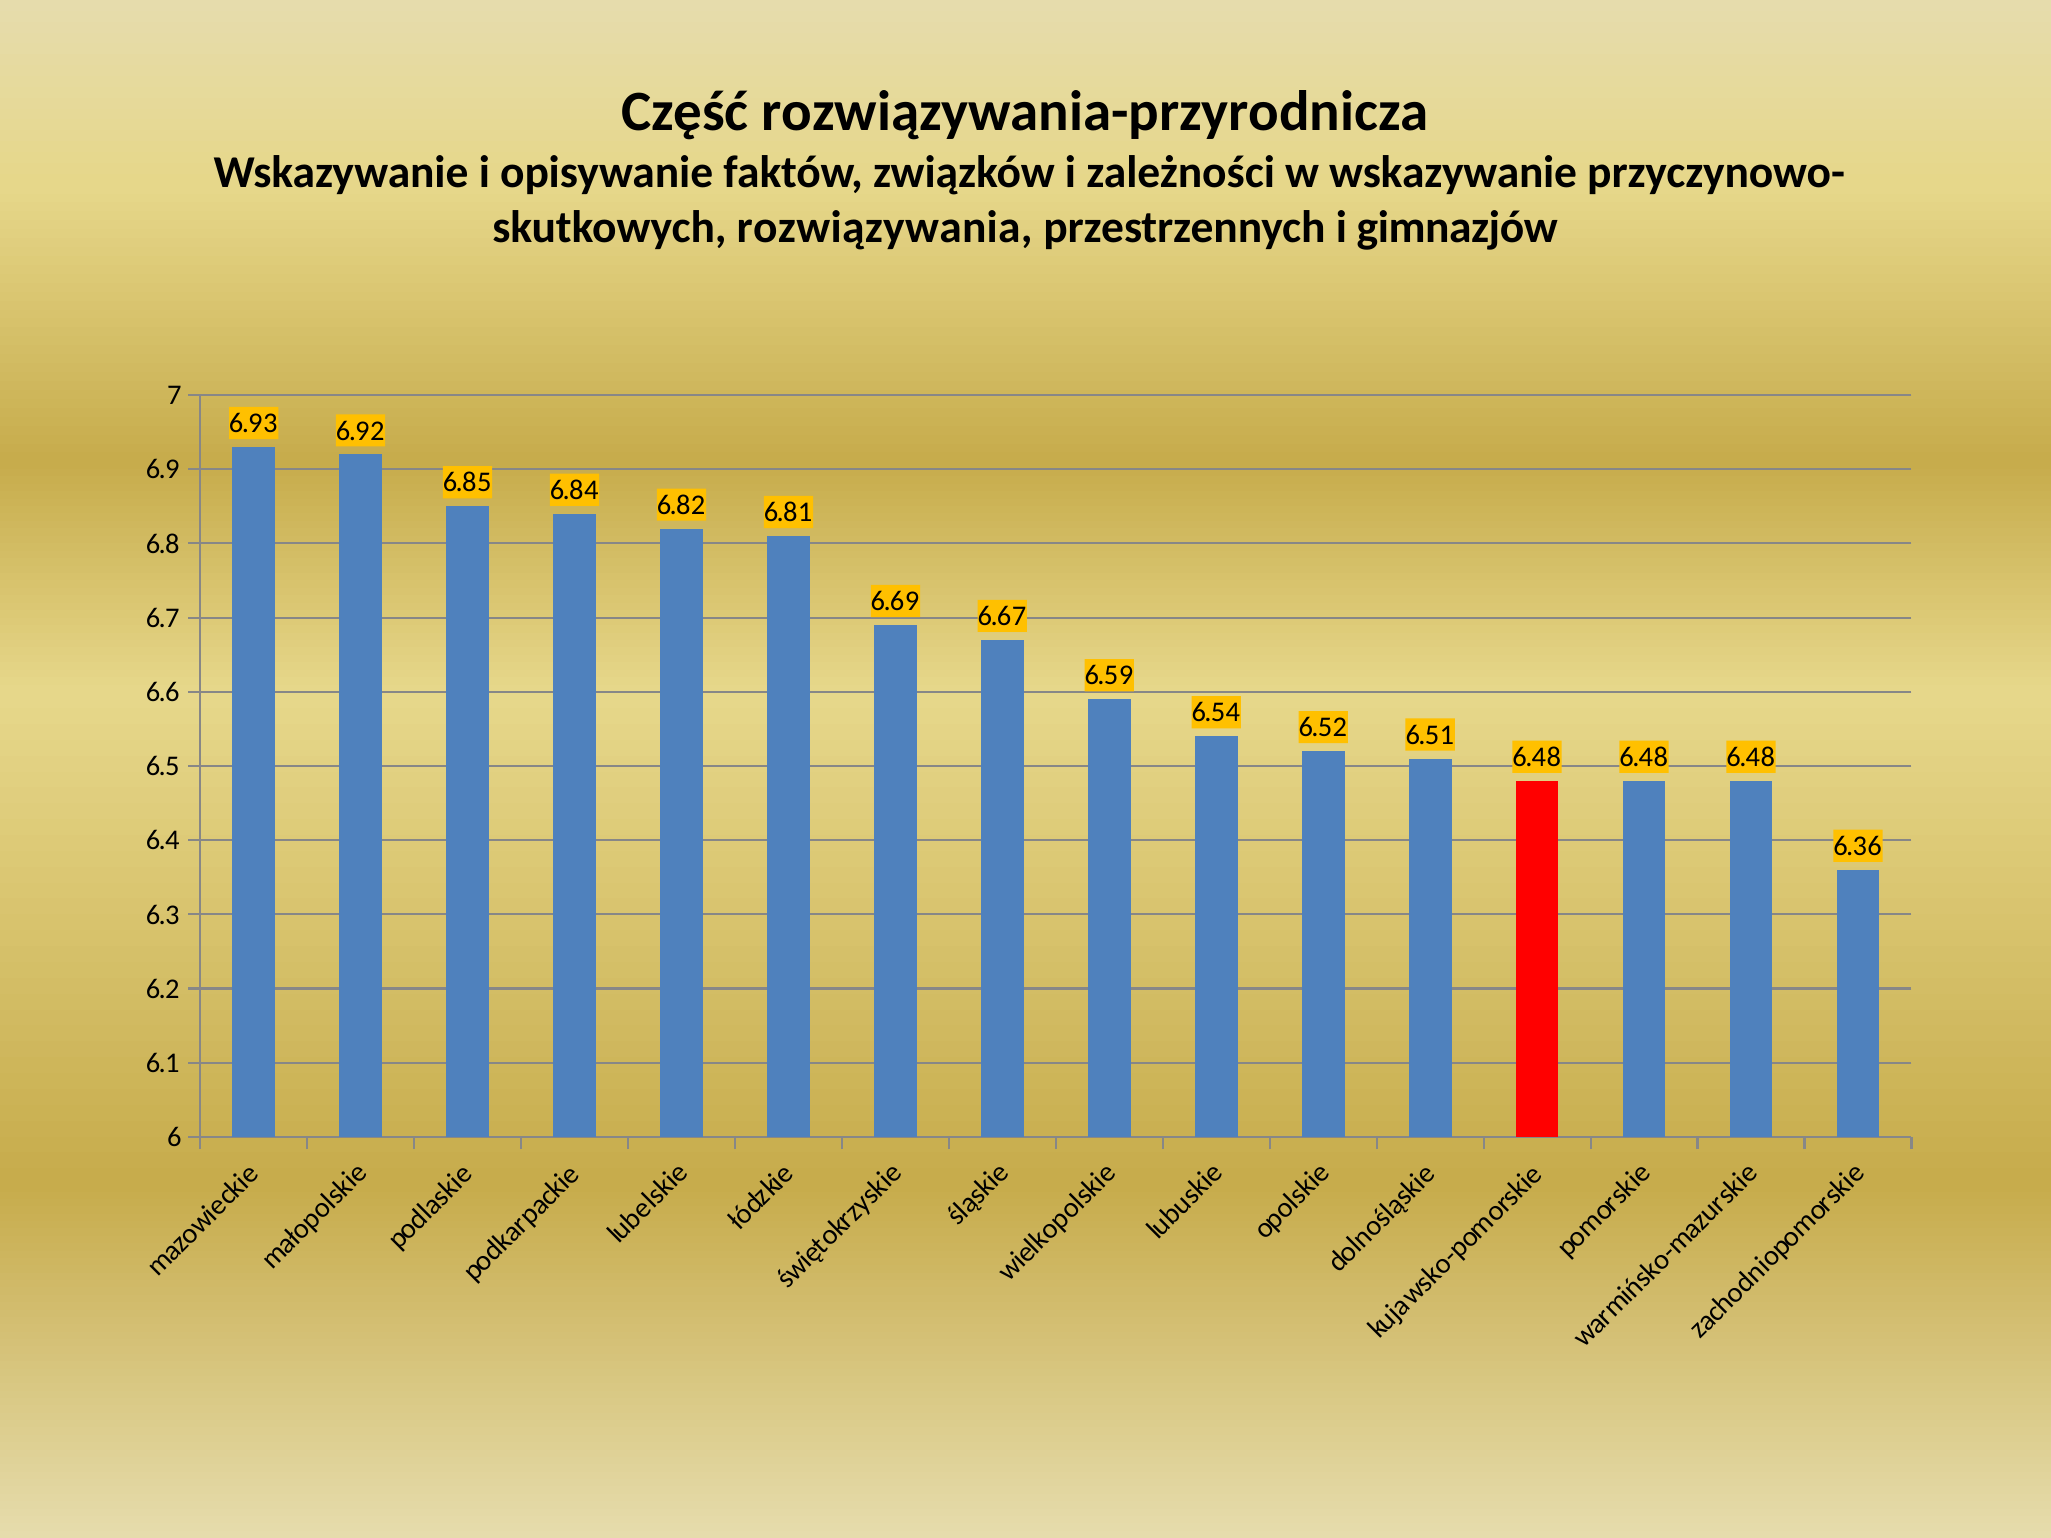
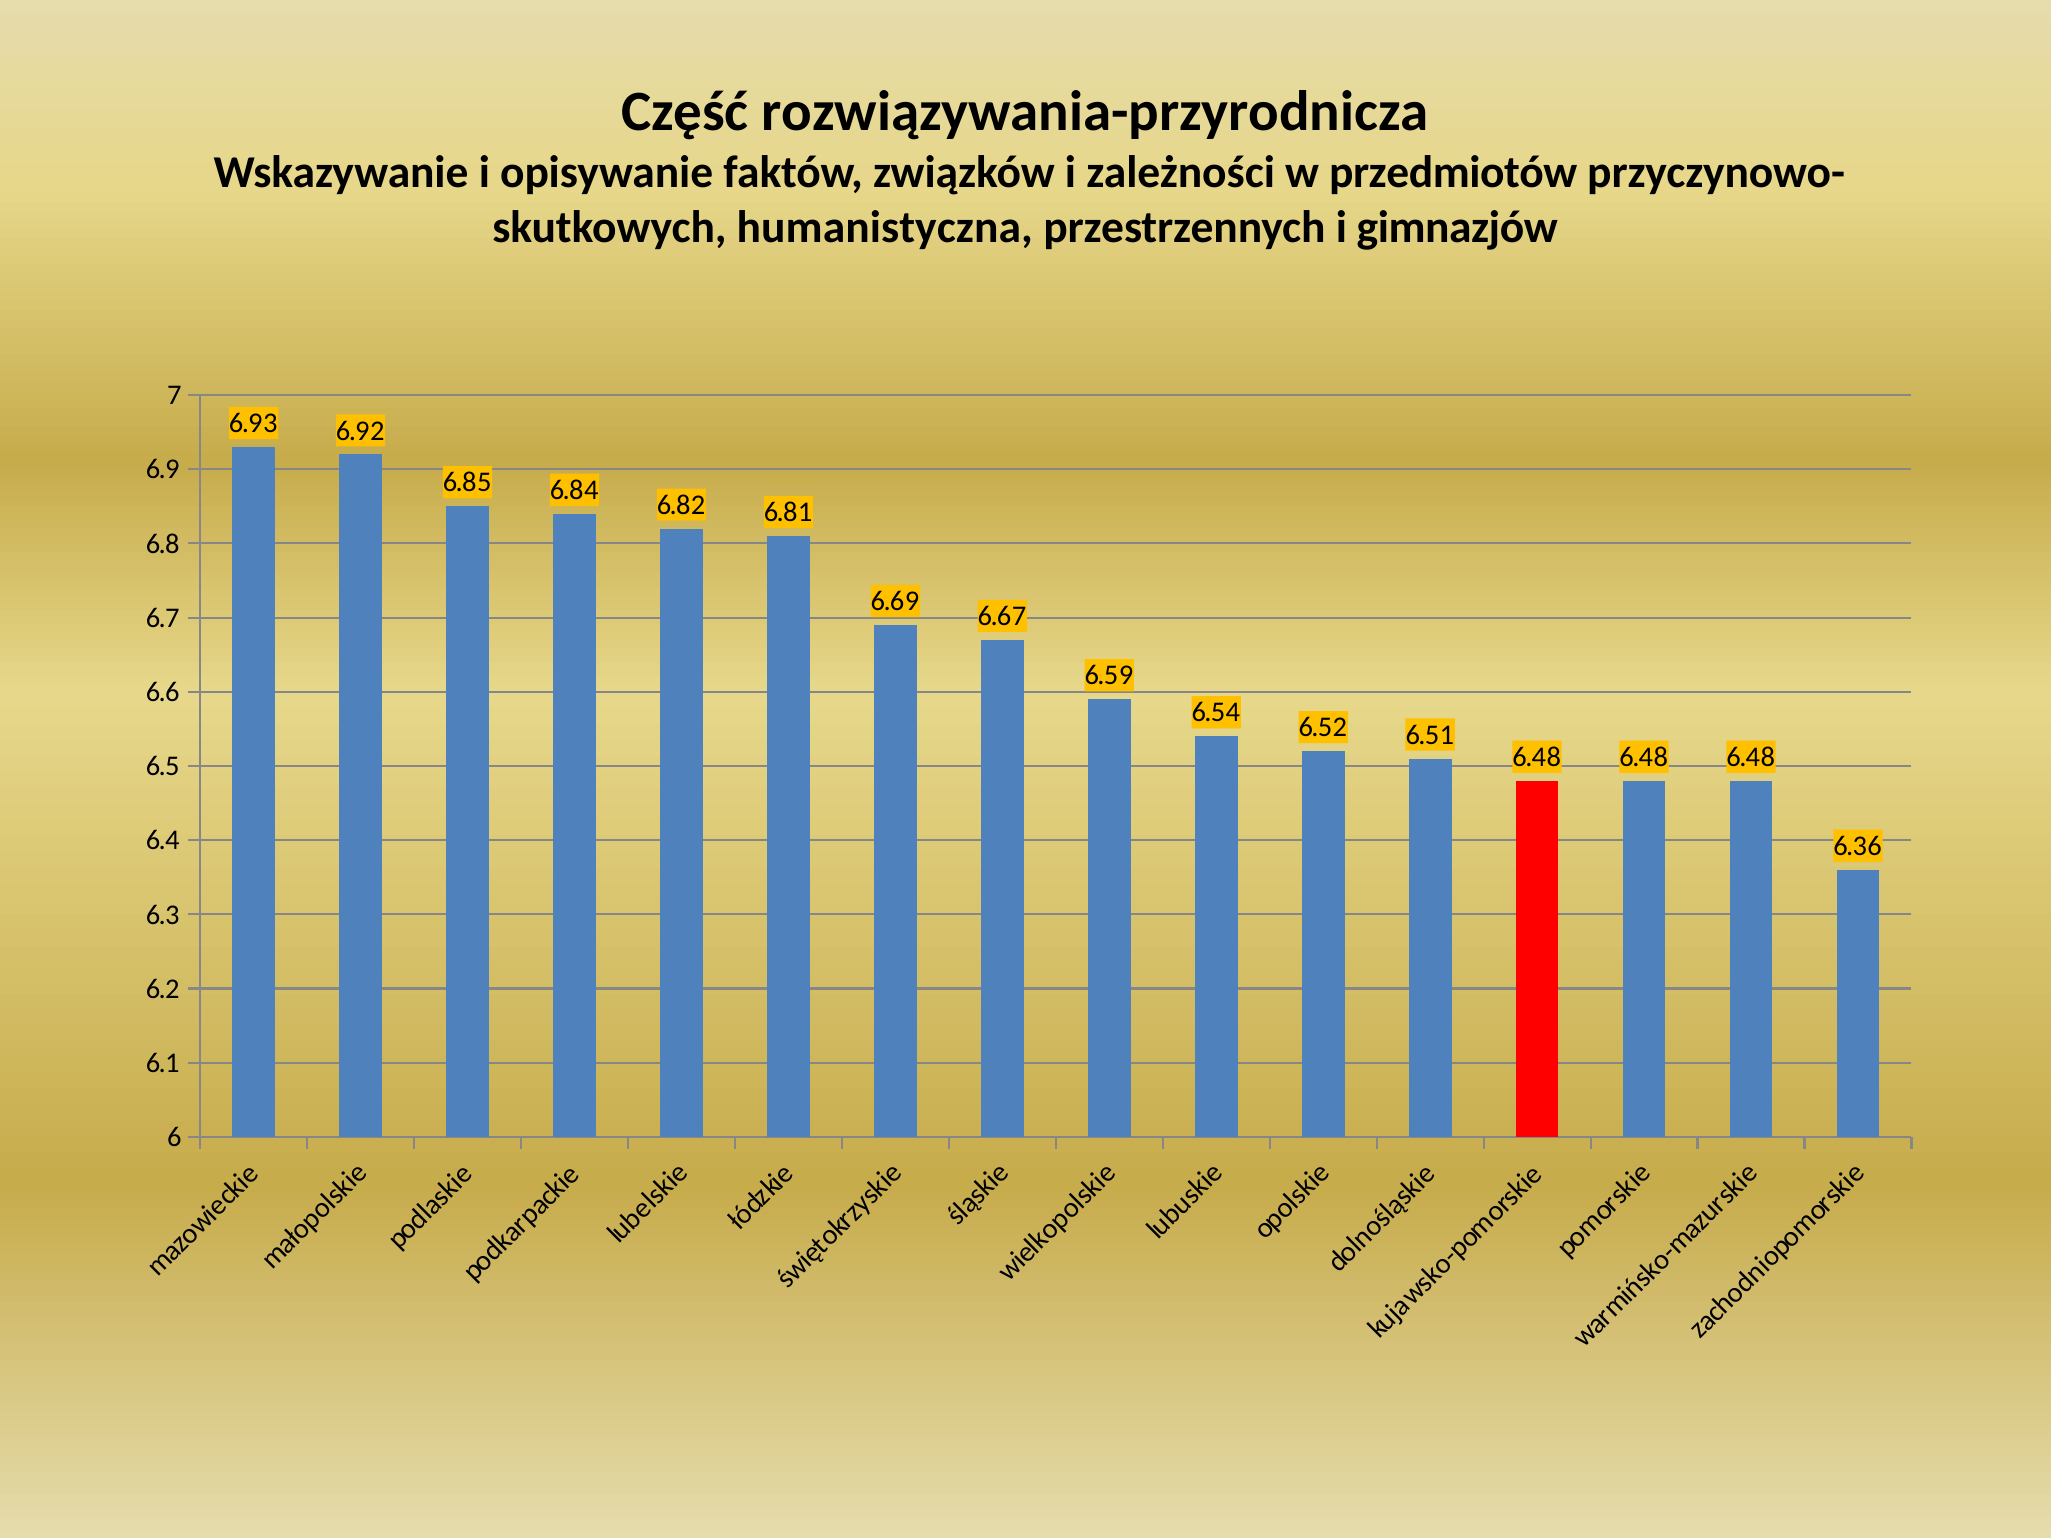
w wskazywanie: wskazywanie -> przedmiotów
rozwiązywania: rozwiązywania -> humanistyczna
